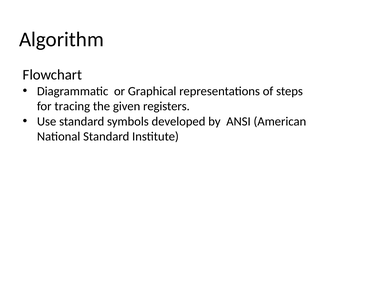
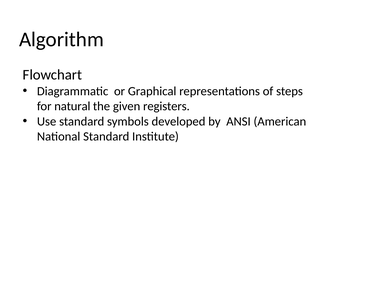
tracing: tracing -> natural
